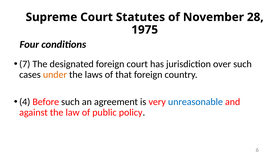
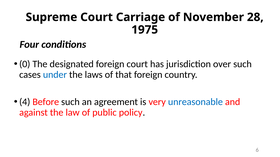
Statutes: Statutes -> Carriage
7: 7 -> 0
under colour: orange -> blue
